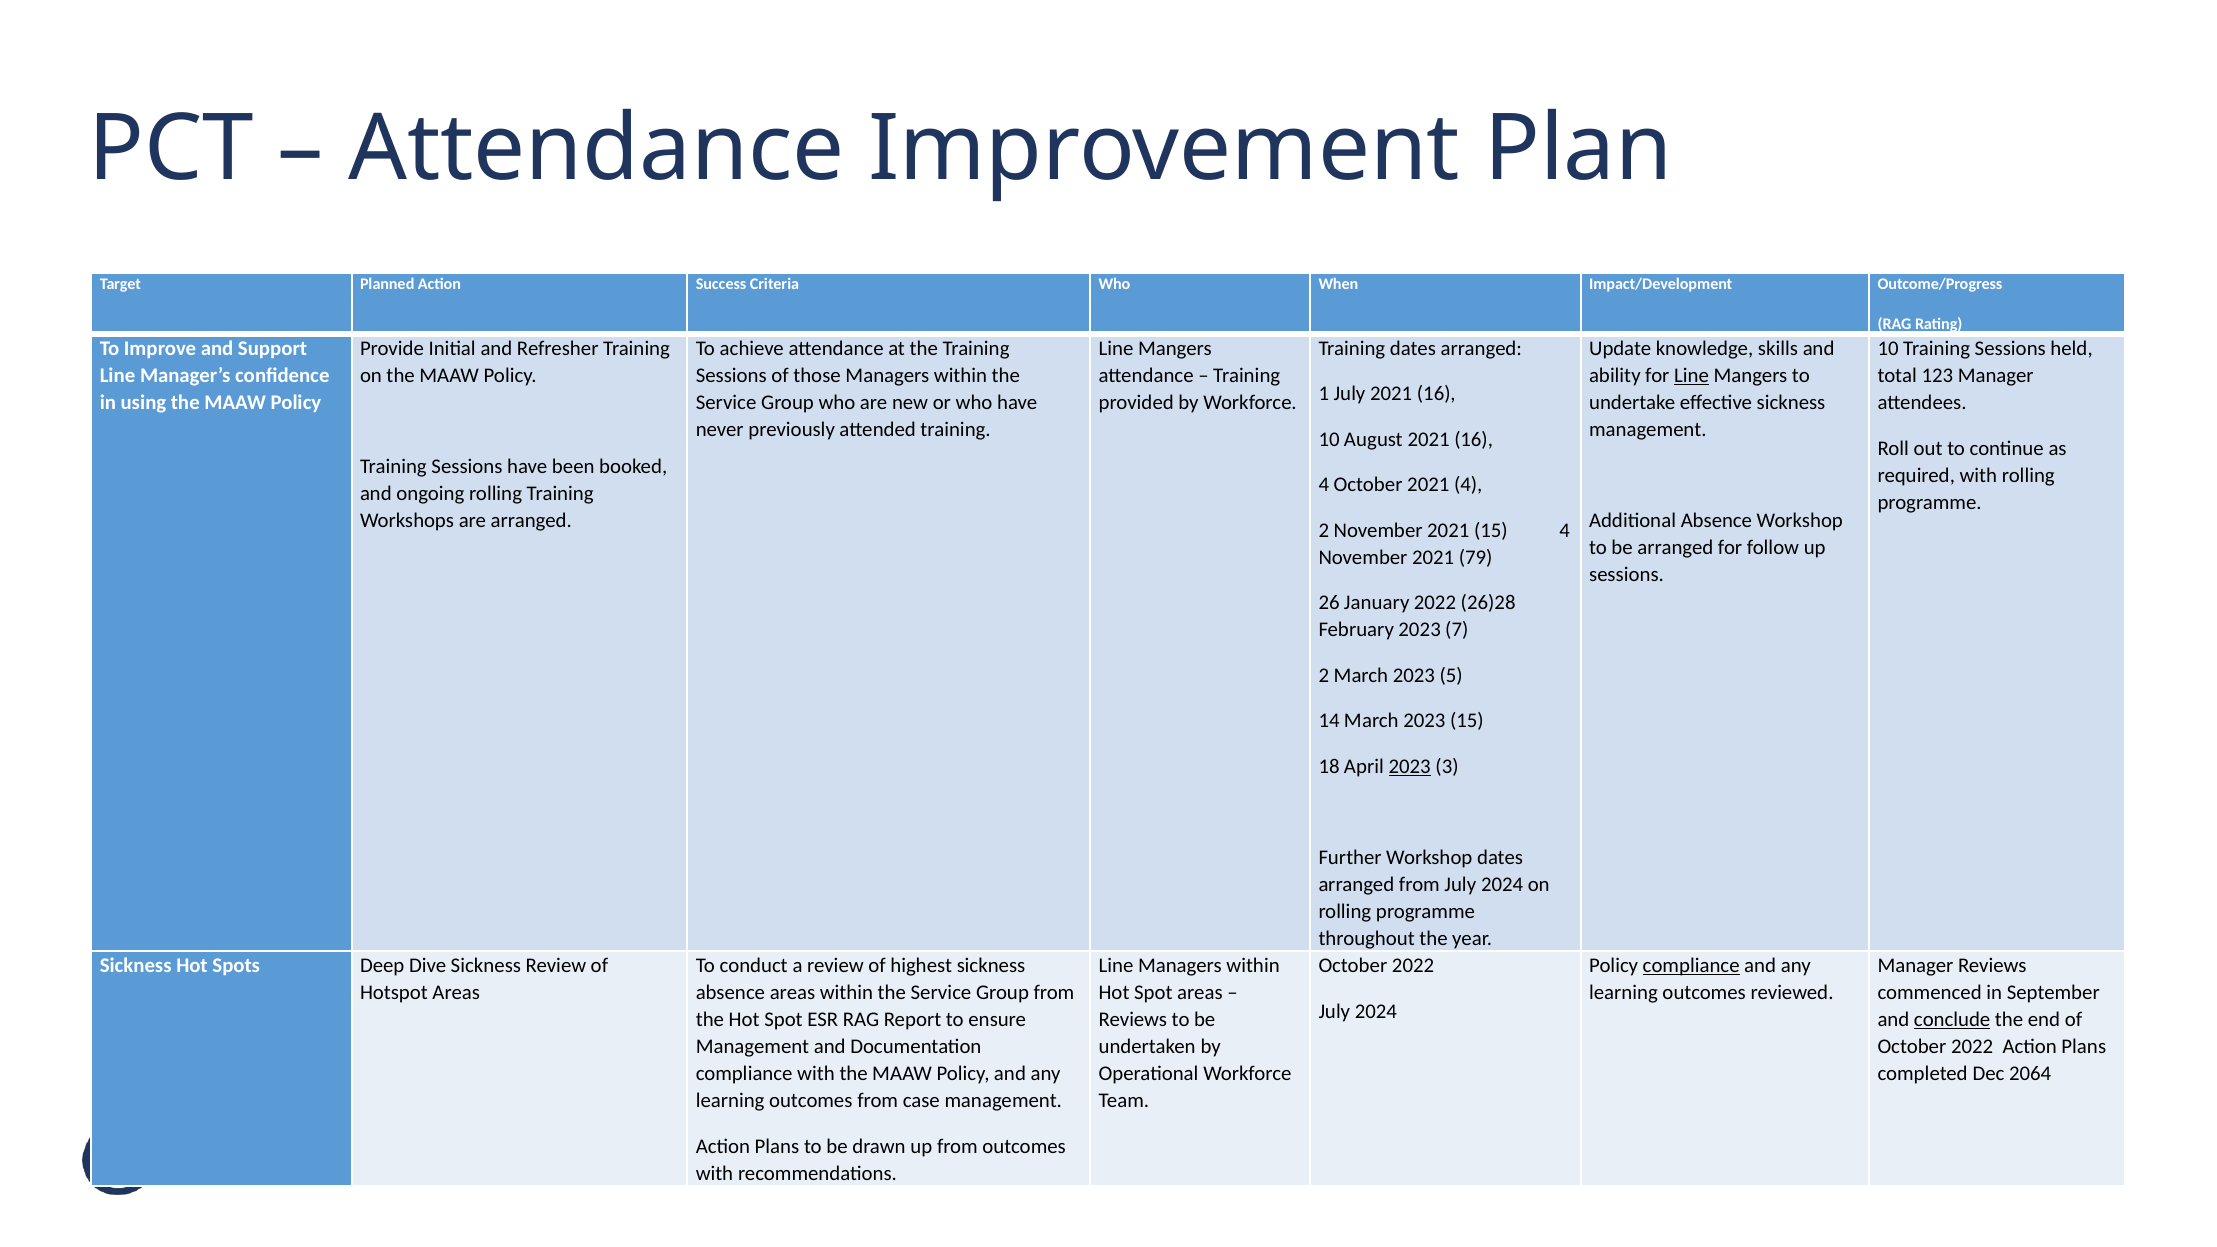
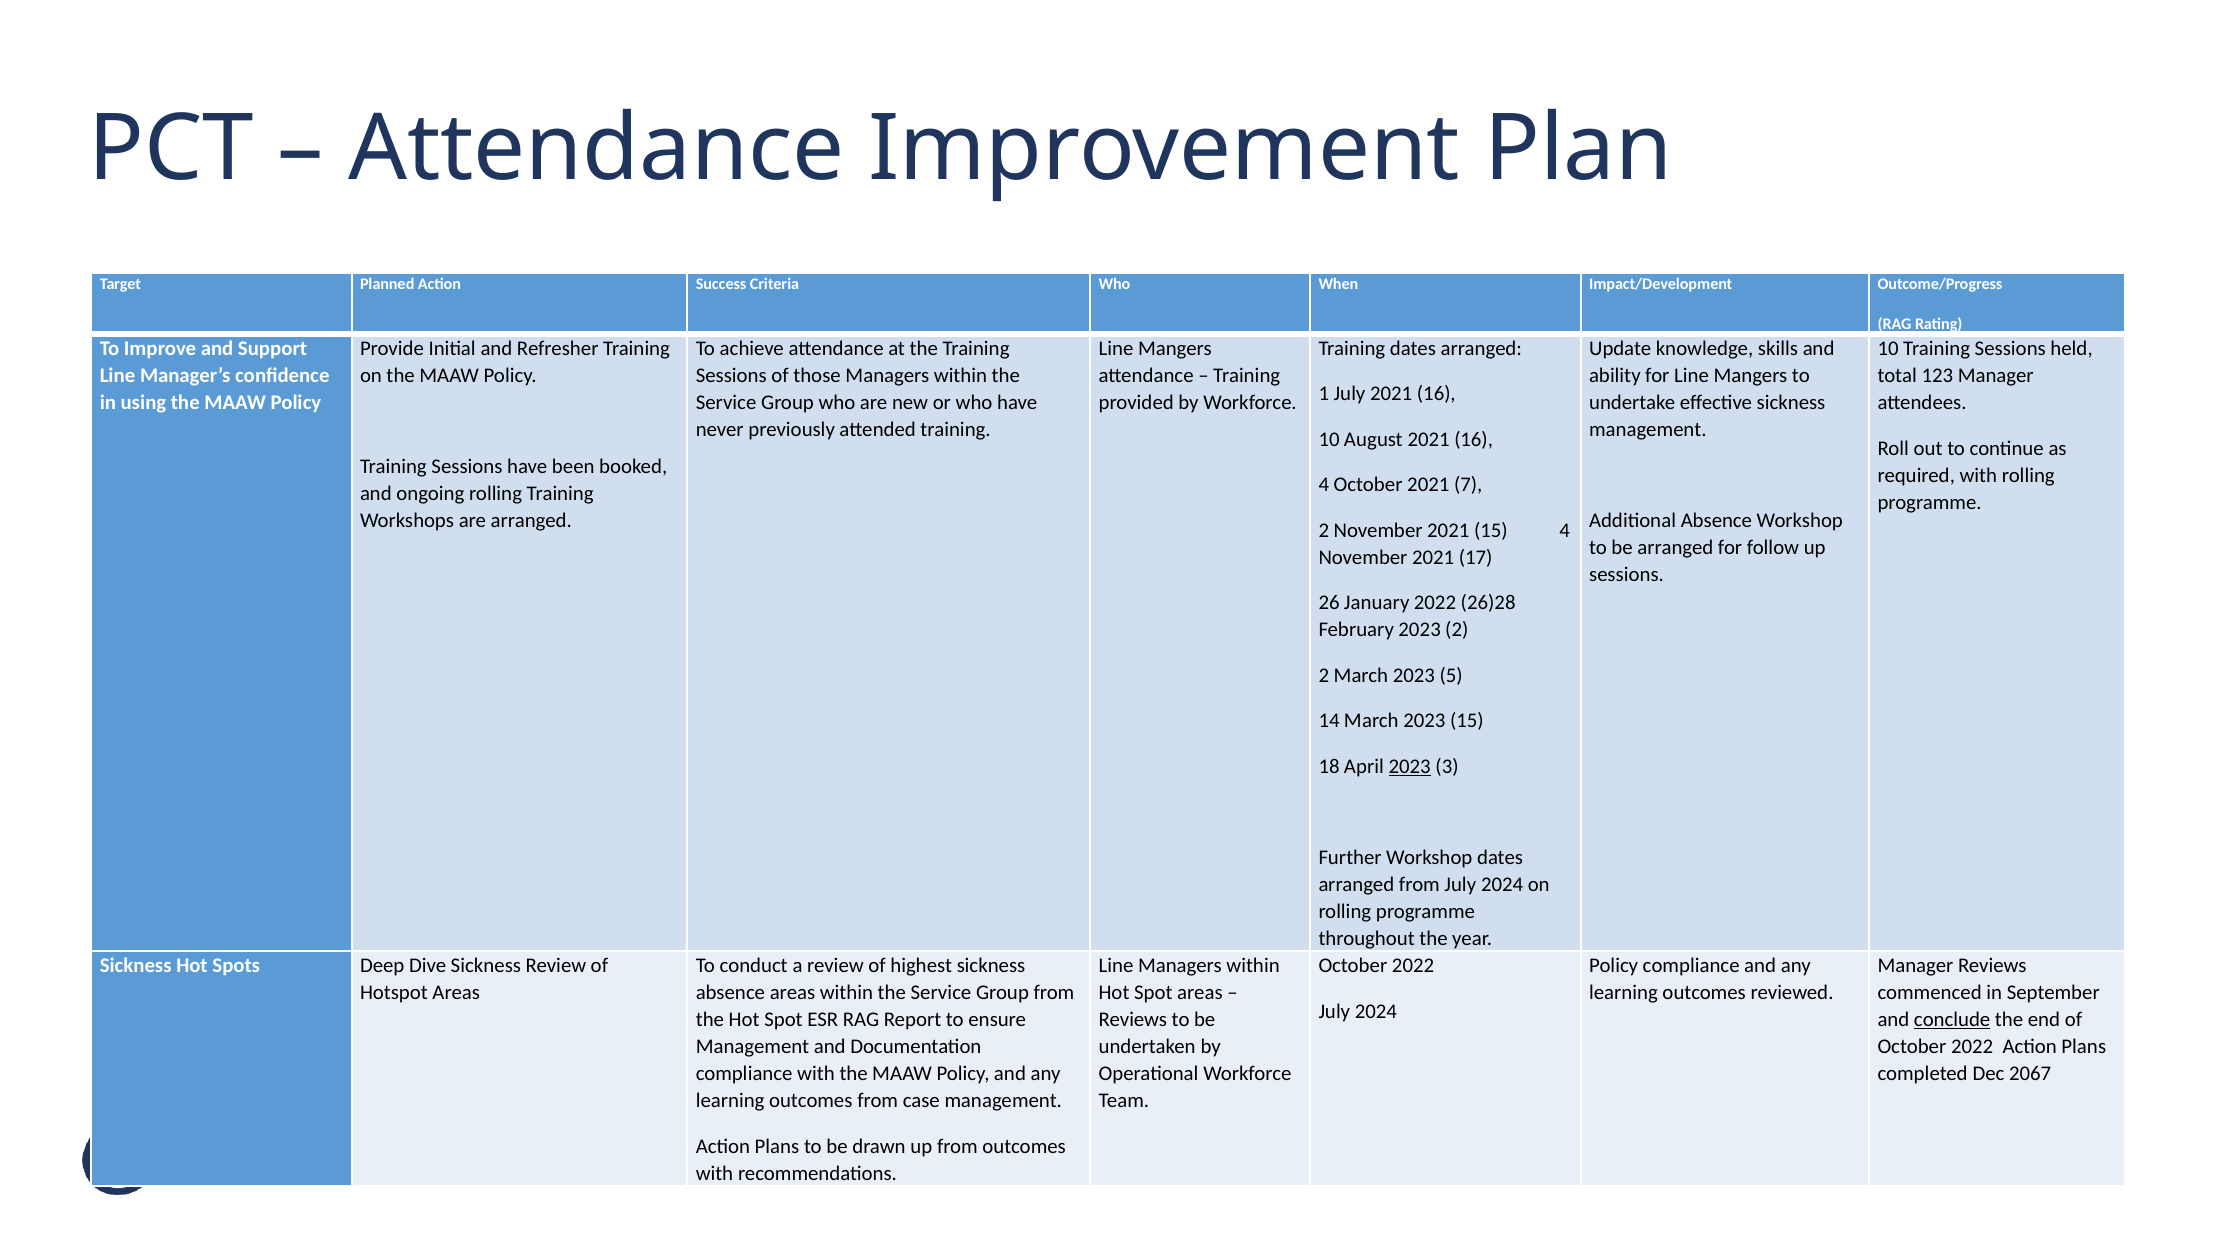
Line at (1692, 376) underline: present -> none
2021 4: 4 -> 7
79: 79 -> 17
2023 7: 7 -> 2
compliance at (1691, 966) underline: present -> none
2064: 2064 -> 2067
